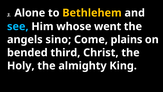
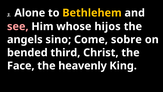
see colour: light blue -> pink
went: went -> hijos
plains: plains -> sobre
Holy: Holy -> Face
almighty: almighty -> heavenly
